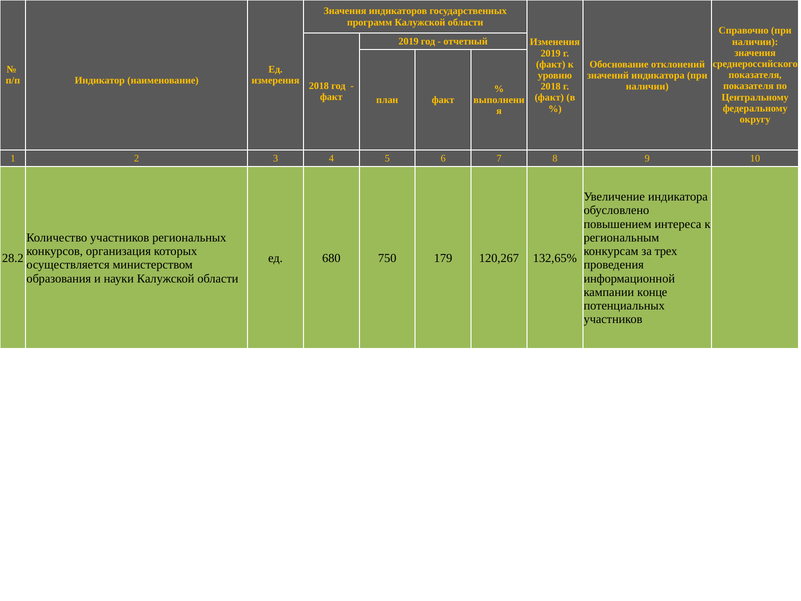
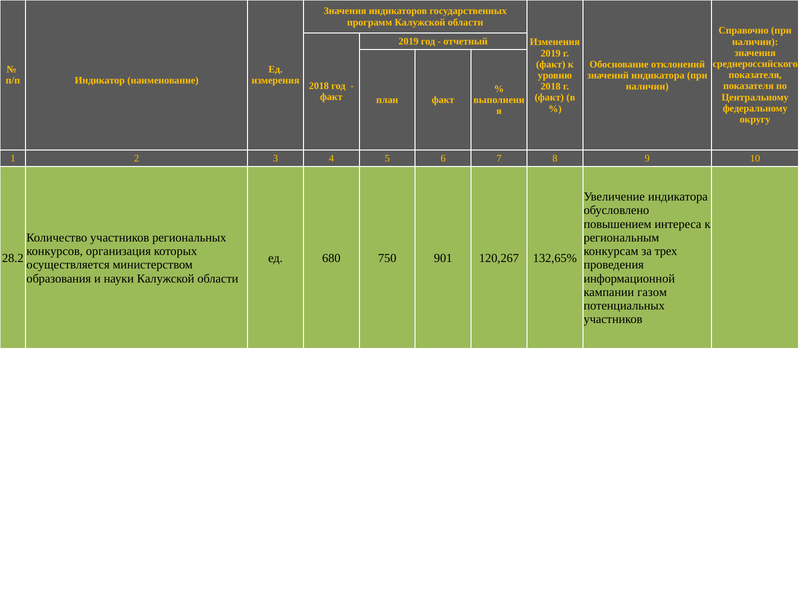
179: 179 -> 901
конце: конце -> газом
